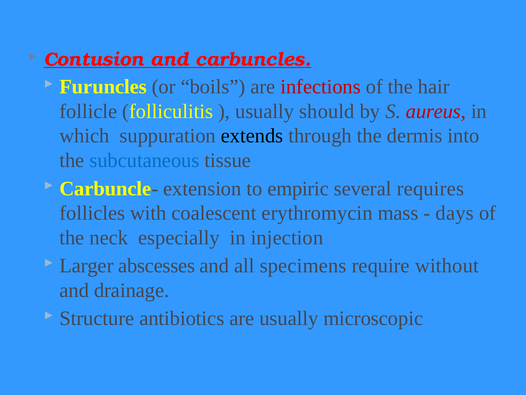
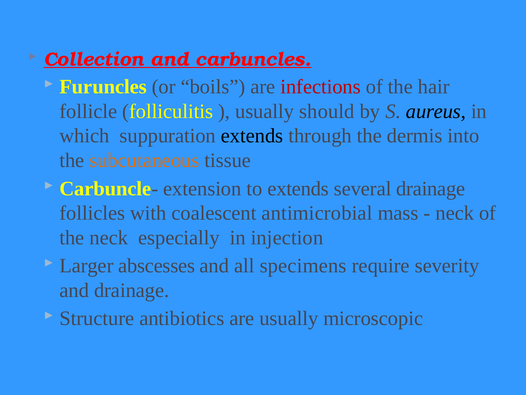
Contusion: Contusion -> Collection
aureus colour: red -> black
subcutaneous colour: blue -> orange
to empiric: empiric -> extends
several requires: requires -> drainage
erythromycin: erythromycin -> antimicrobial
days at (455, 213): days -> neck
without: without -> severity
